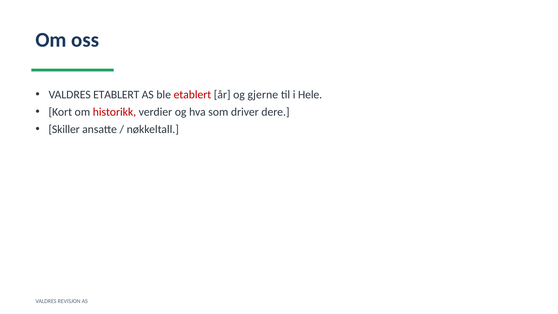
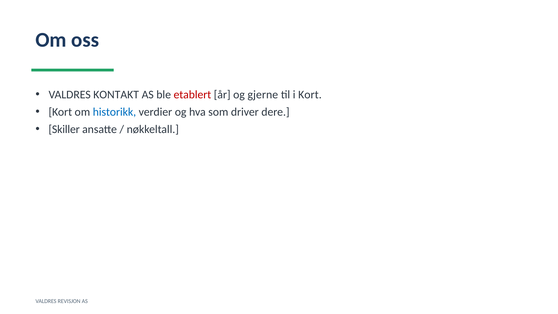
VALDRES ETABLERT: ETABLERT -> KONTAKT
i Hele: Hele -> Kort
historikk colour: red -> blue
